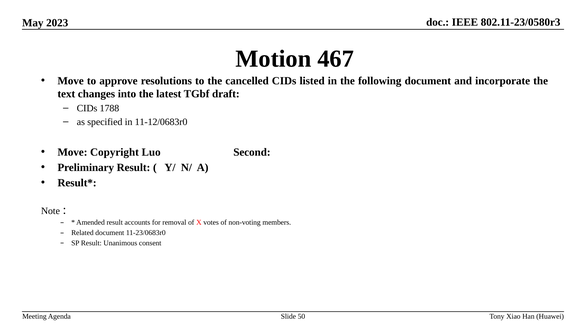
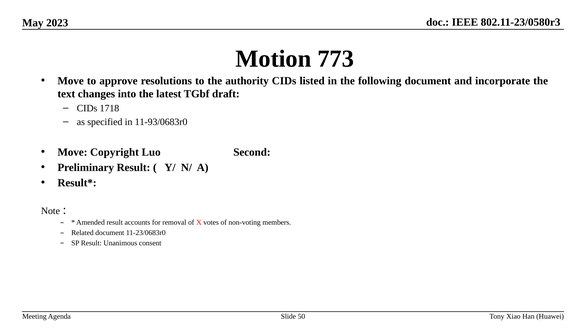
467: 467 -> 773
cancelled: cancelled -> authority
1788: 1788 -> 1718
11-12/0683r0: 11-12/0683r0 -> 11-93/0683r0
